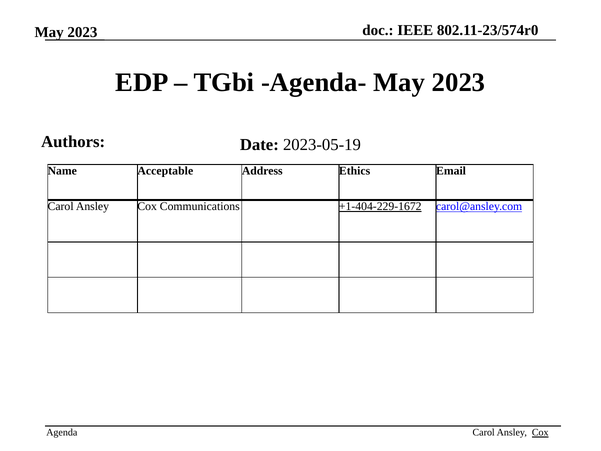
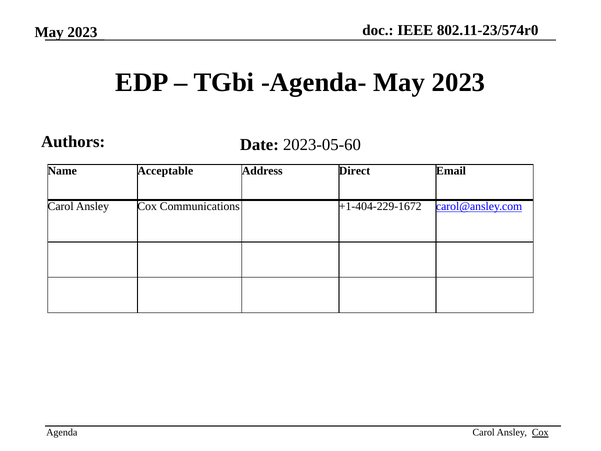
2023-05-19: 2023-05-19 -> 2023-05-60
Ethics: Ethics -> Direct
+1-404-229-1672 underline: present -> none
